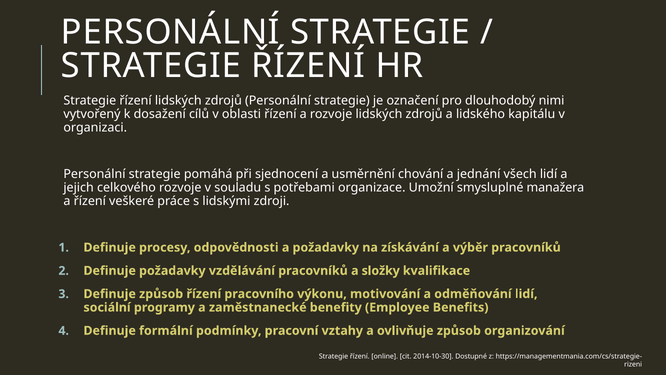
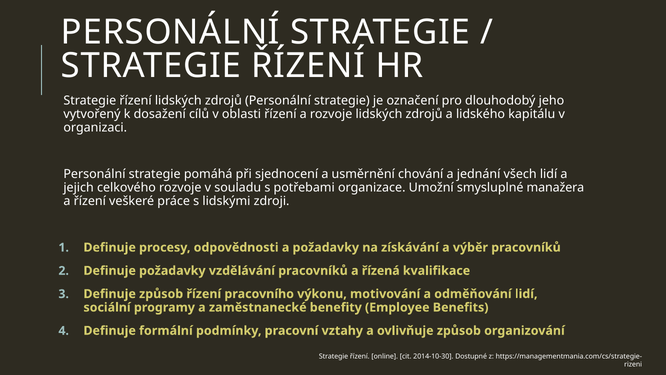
nimi: nimi -> jeho
složky: složky -> řízená
